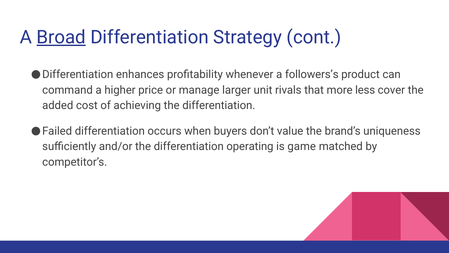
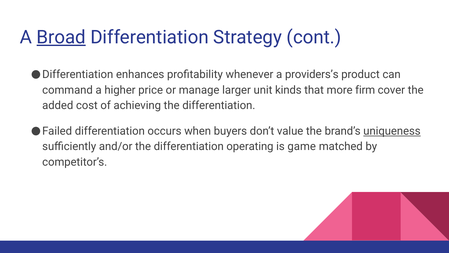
followers’s: followers’s -> providers’s
rivals: rivals -> kinds
less: less -> firm
uniqueness underline: none -> present
